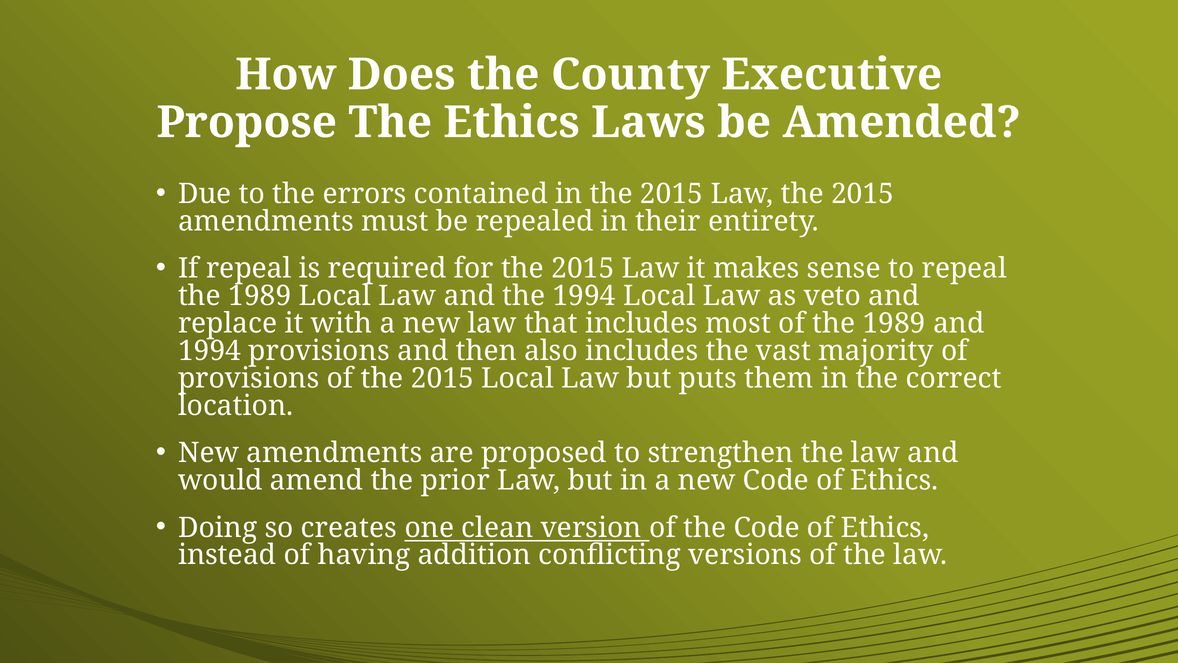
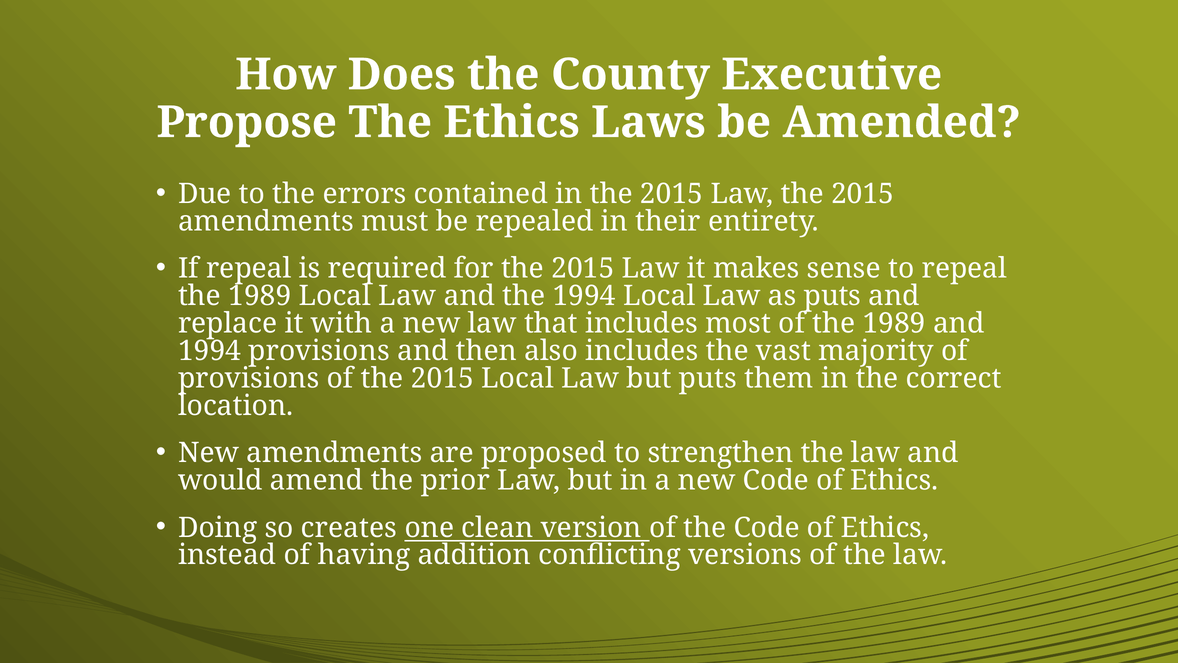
as veto: veto -> puts
